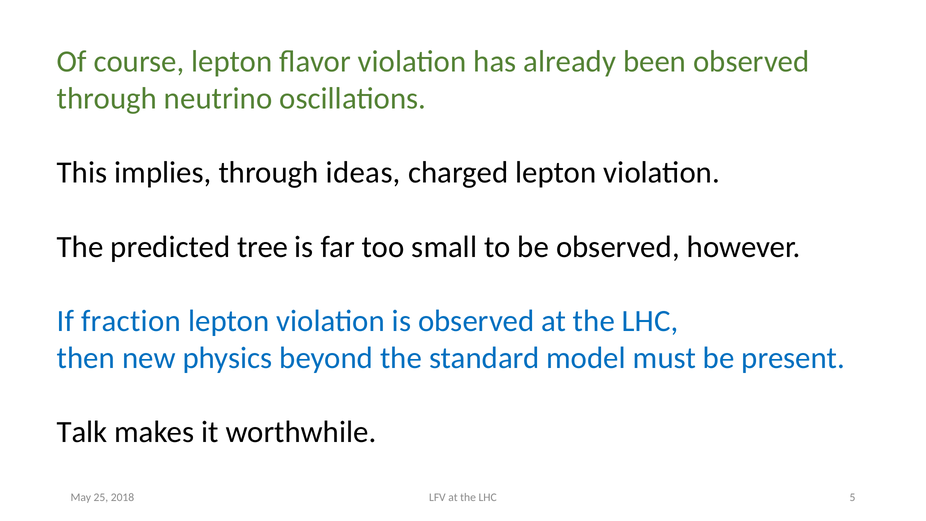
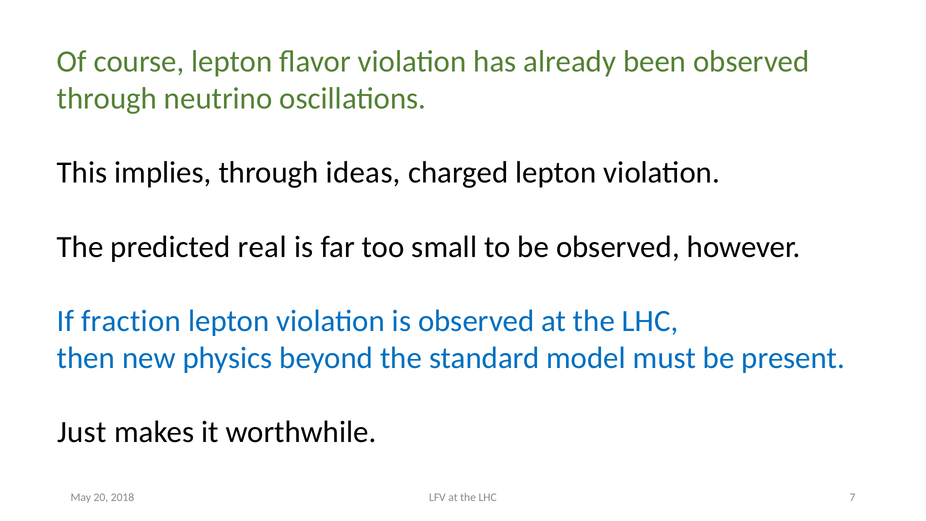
tree: tree -> real
Talk: Talk -> Just
5: 5 -> 7
25: 25 -> 20
